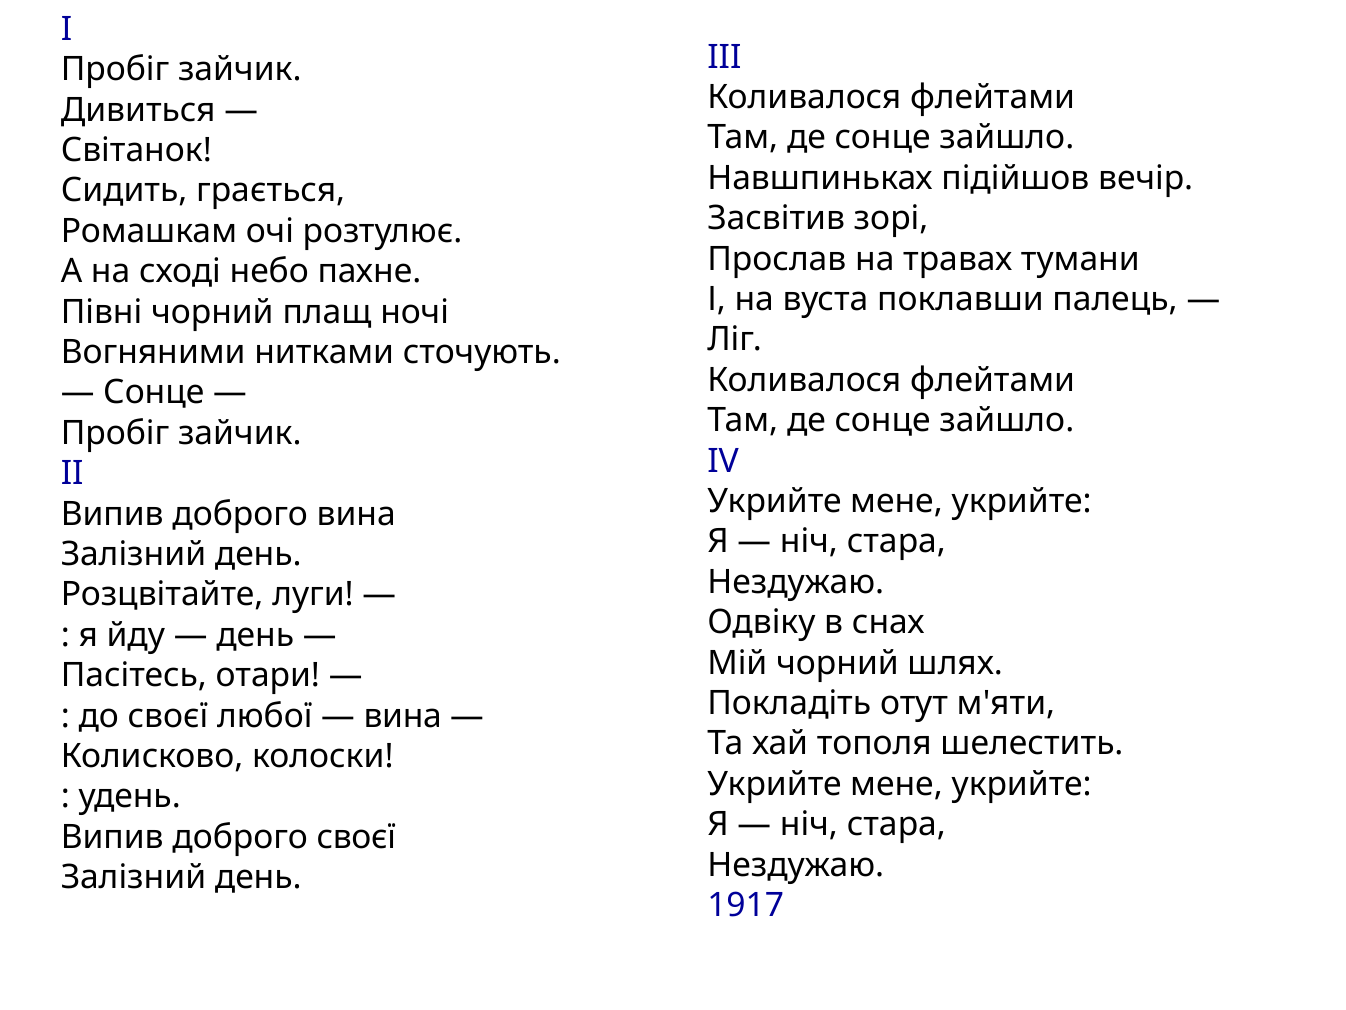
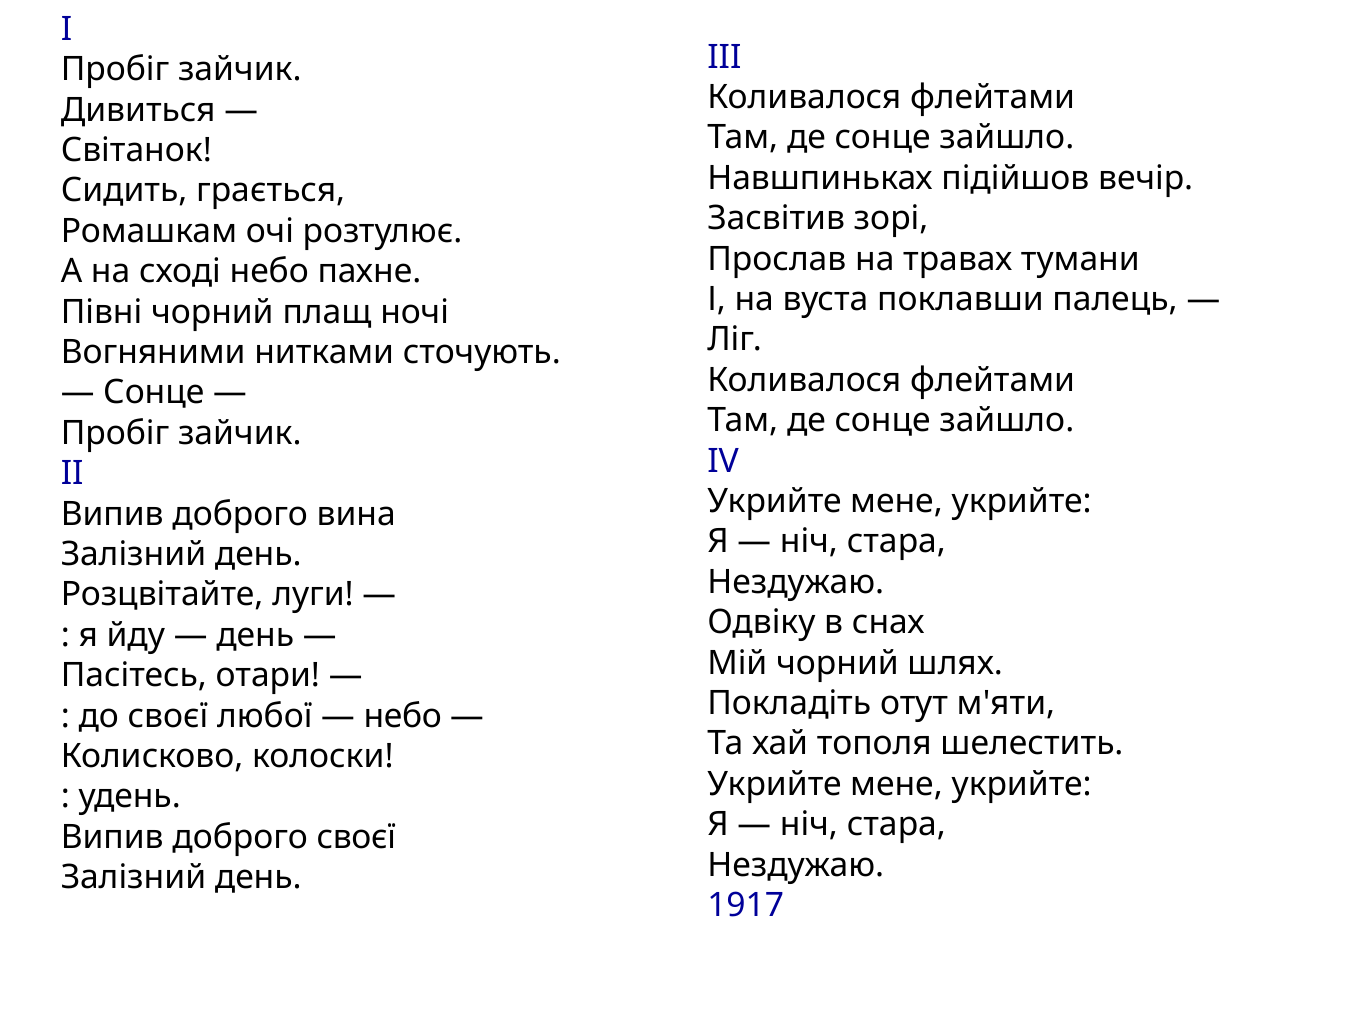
вина at (403, 716): вина -> небо
